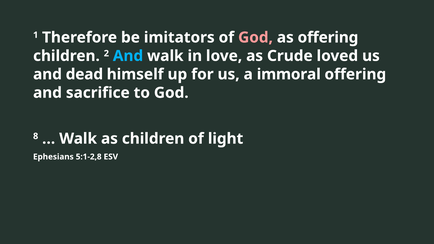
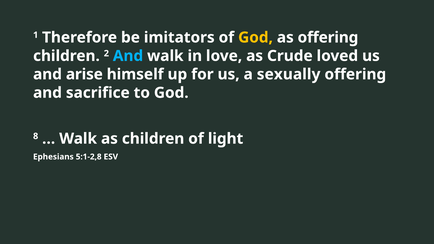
God at (256, 37) colour: pink -> yellow
dead: dead -> arise
immoral: immoral -> sexually
